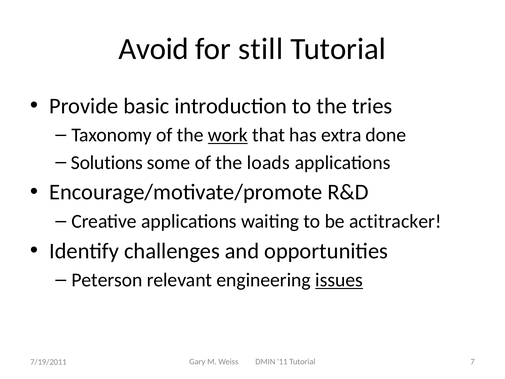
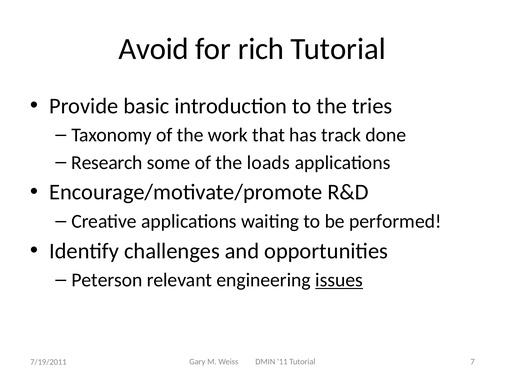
still: still -> rich
work underline: present -> none
extra: extra -> track
Solutions: Solutions -> Research
actitracker: actitracker -> performed
